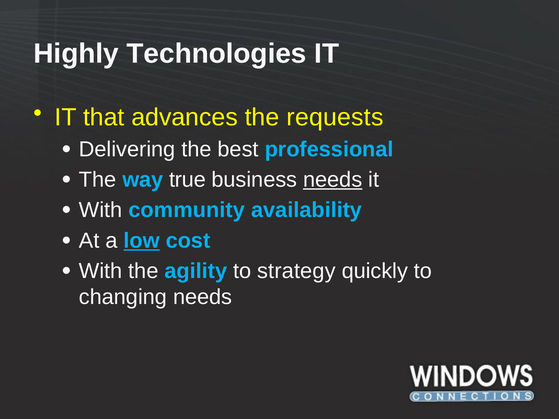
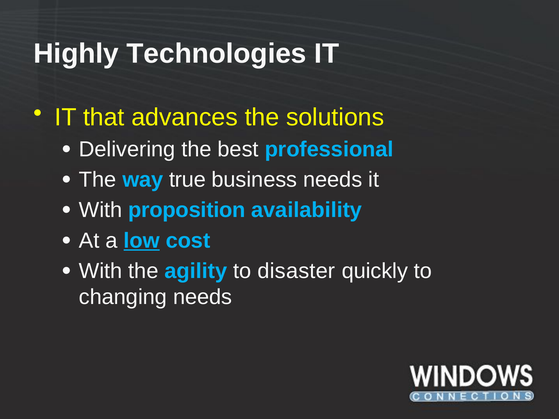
requests: requests -> solutions
needs at (333, 180) underline: present -> none
community: community -> proposition
strategy: strategy -> disaster
